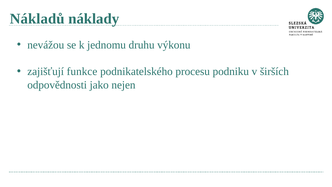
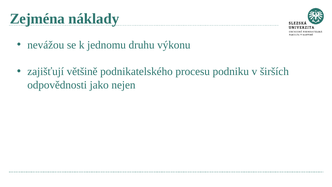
Nákladů: Nákladů -> Zejména
funkce: funkce -> většině
